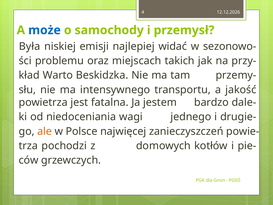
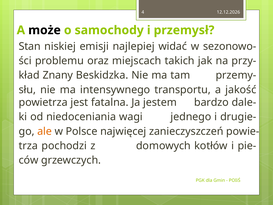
może colour: blue -> black
Była: Była -> Stan
Warto: Warto -> Znany
